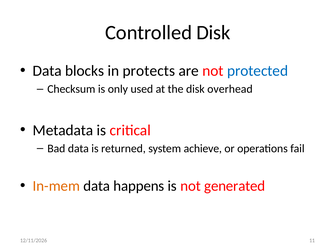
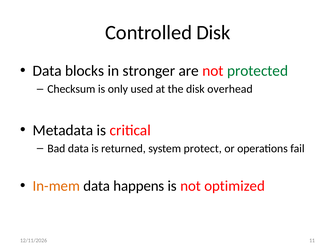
protects: protects -> stronger
protected colour: blue -> green
achieve: achieve -> protect
generated: generated -> optimized
